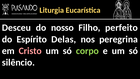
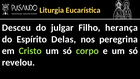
nosso: nosso -> julgar
perfeito: perfeito -> herança
Cristo colour: pink -> light green
silêncio: silêncio -> revelou
